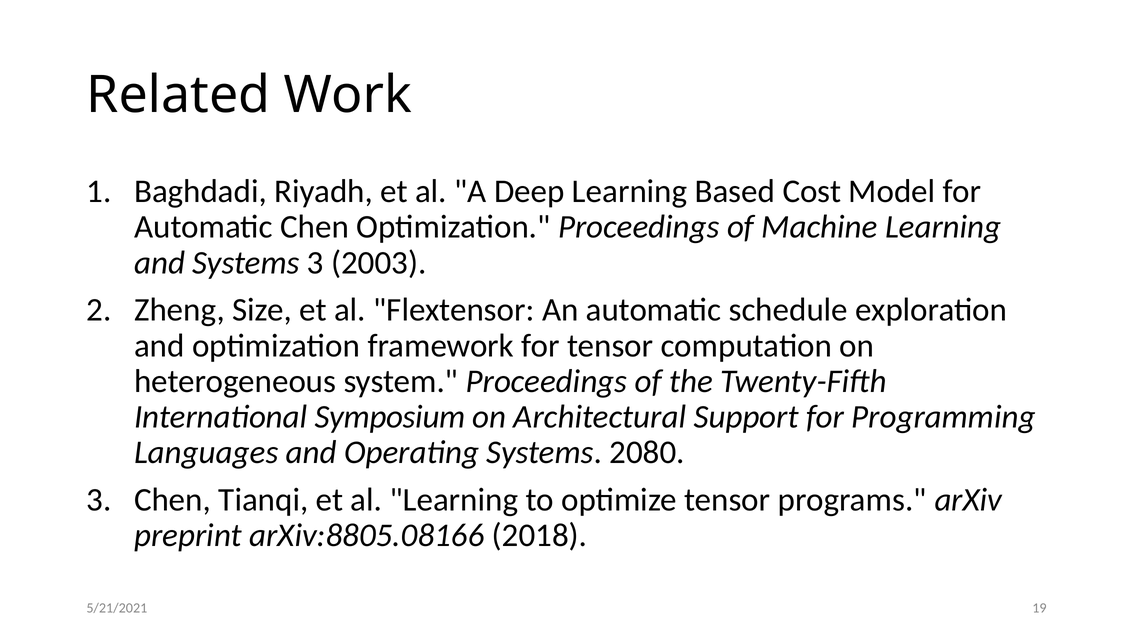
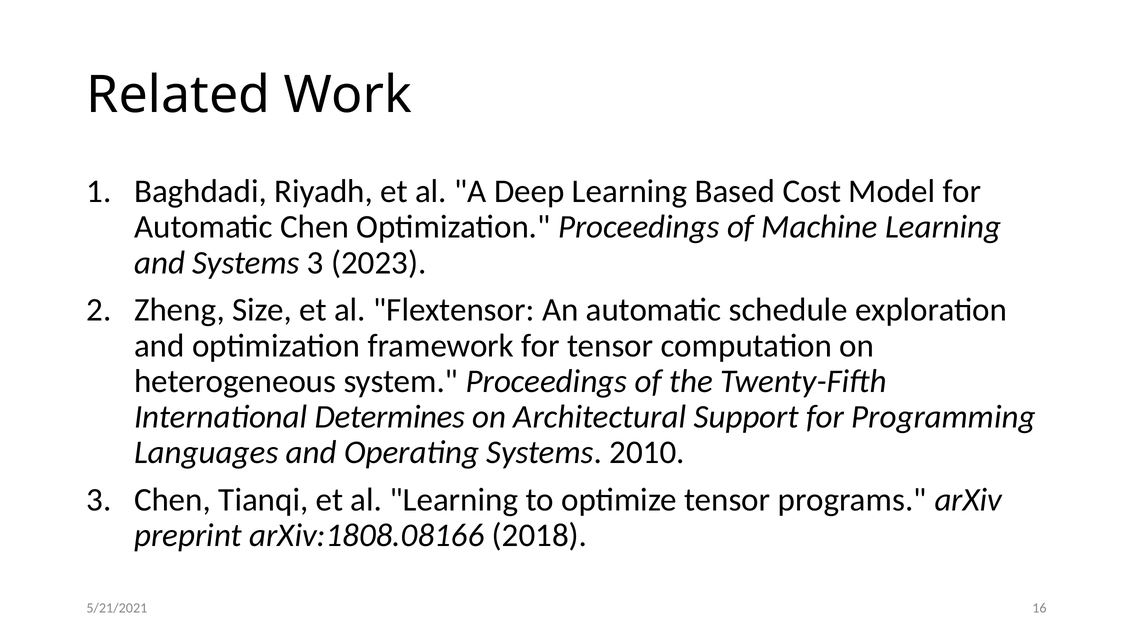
2003: 2003 -> 2023
Symposium: Symposium -> Determines
2080: 2080 -> 2010
arXiv:8805.08166: arXiv:8805.08166 -> arXiv:1808.08166
19: 19 -> 16
